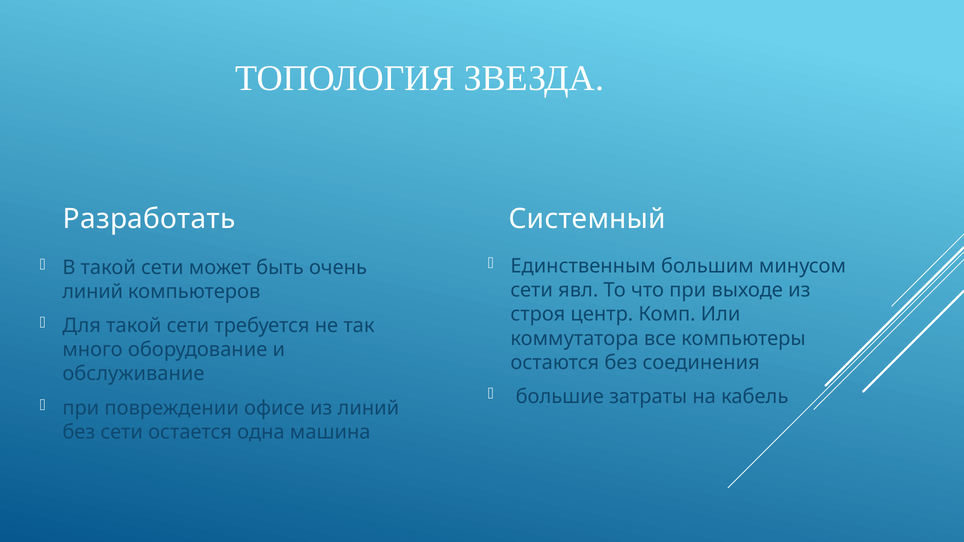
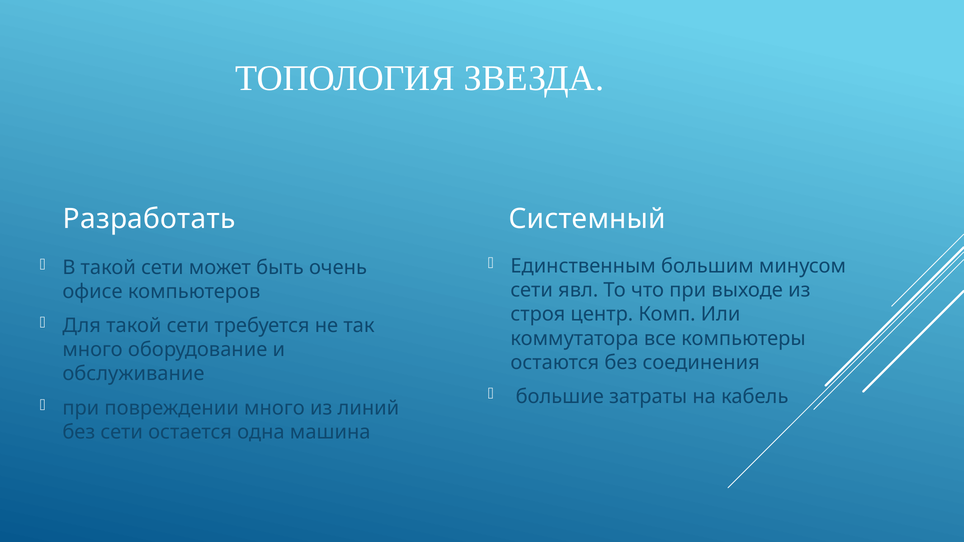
линий at (93, 292): линий -> офисе
повреждении офисе: офисе -> много
